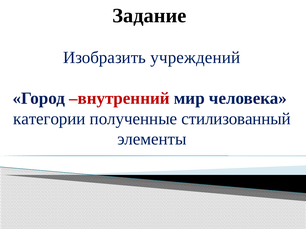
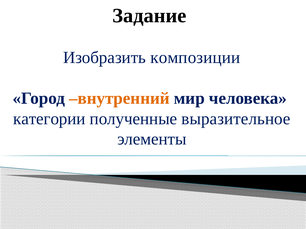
учреждений: учреждений -> композиции
внутренний colour: red -> orange
стилизованный: стилизованный -> выразительное
